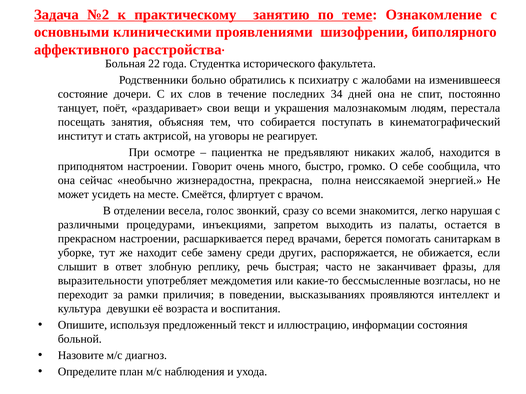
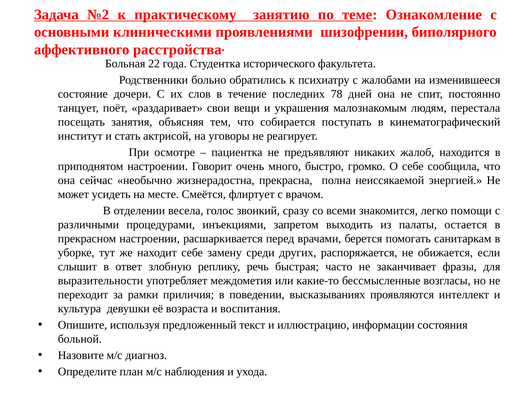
34: 34 -> 78
нарушая: нарушая -> помощи
